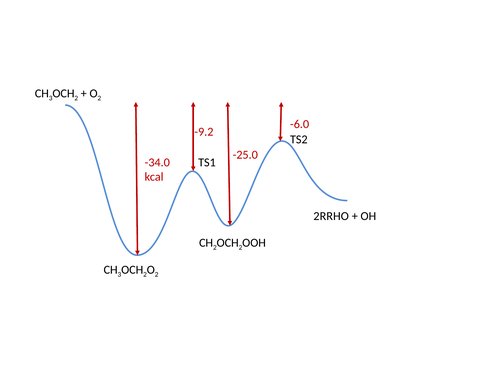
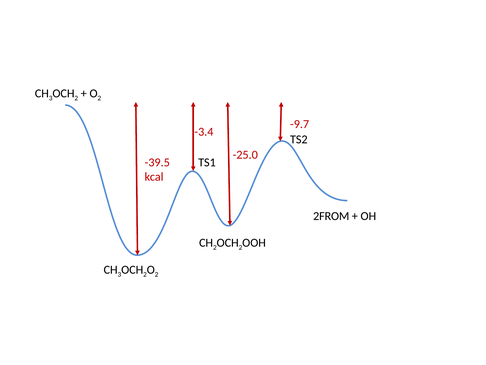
-6.0: -6.0 -> -9.7
-9.2: -9.2 -> -3.4
-34.0: -34.0 -> -39.5
2RRHO: 2RRHO -> 2FROM
